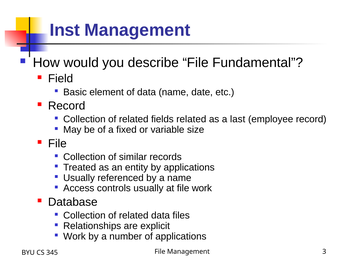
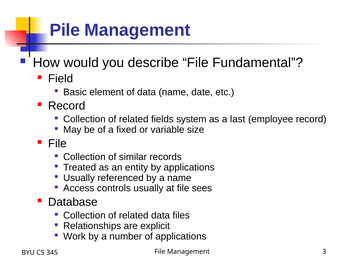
Inst: Inst -> Pile
fields related: related -> system
file work: work -> sees
